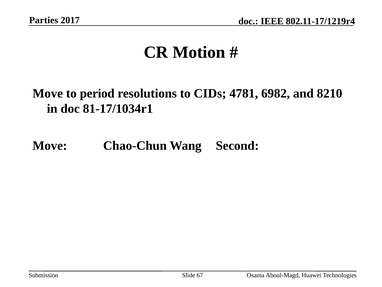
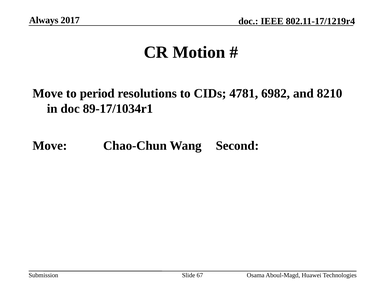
Parties: Parties -> Always
81-17/1034r1: 81-17/1034r1 -> 89-17/1034r1
